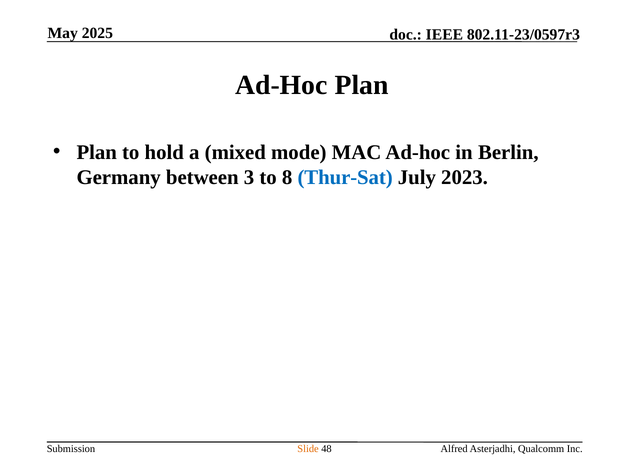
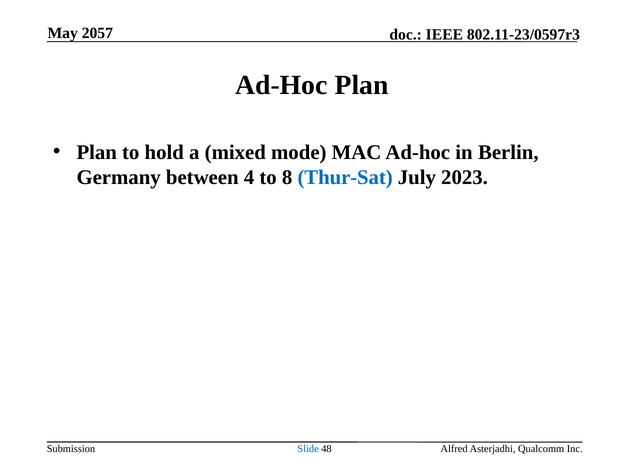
2025: 2025 -> 2057
3: 3 -> 4
Slide colour: orange -> blue
